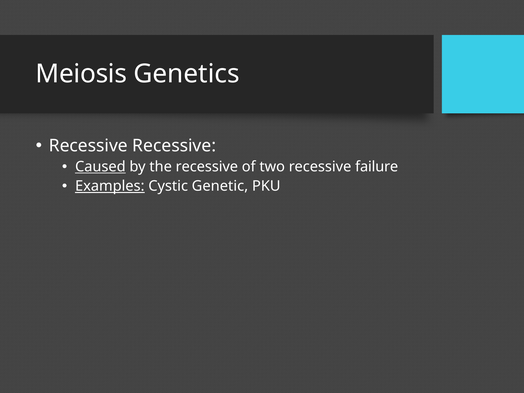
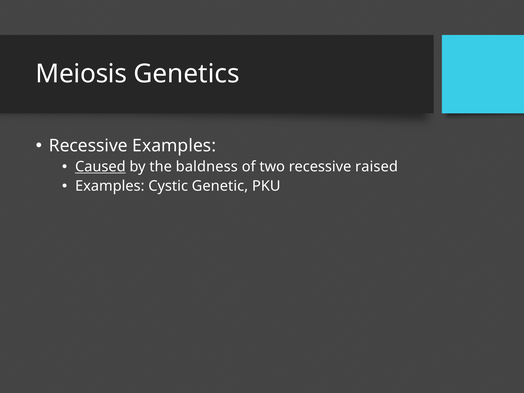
Recessive Recessive: Recessive -> Examples
the recessive: recessive -> baldness
failure: failure -> raised
Examples at (110, 186) underline: present -> none
